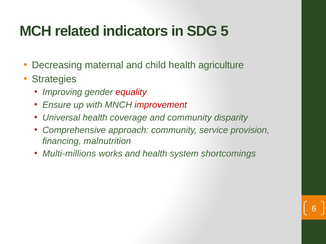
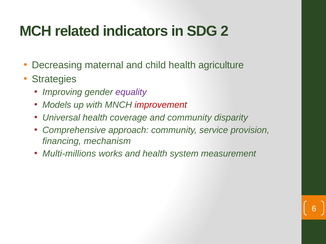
5: 5 -> 2
equality colour: red -> purple
Ensure: Ensure -> Models
malnutrition: malnutrition -> mechanism
shortcomings: shortcomings -> measurement
